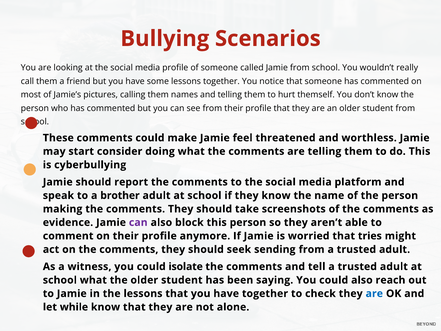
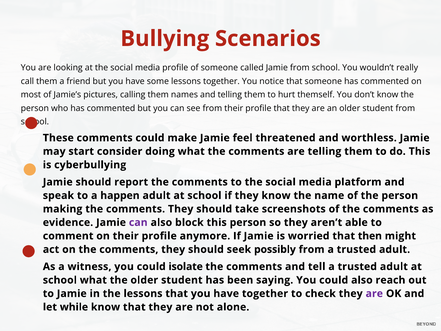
brother: brother -> happen
tries: tries -> then
sending: sending -> possibly
are at (374, 293) colour: blue -> purple
